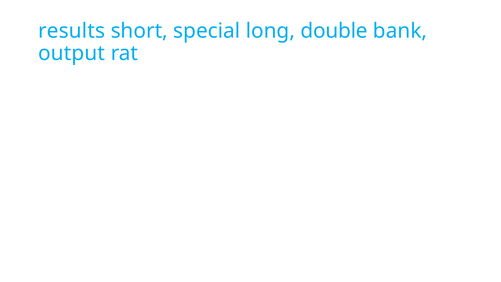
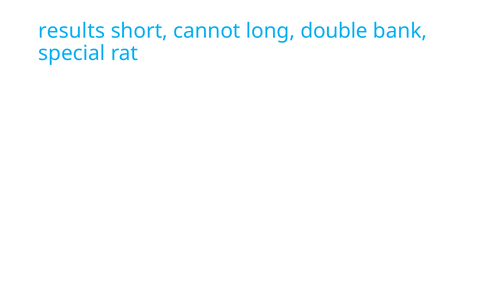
special: special -> cannot
output: output -> special
